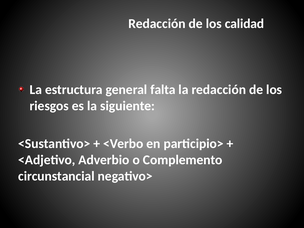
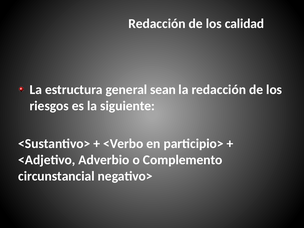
falta: falta -> sean
